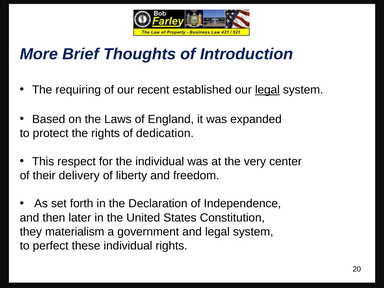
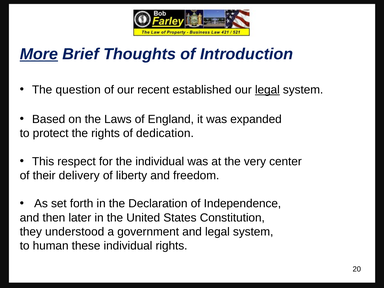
More underline: none -> present
requiring: requiring -> question
materialism: materialism -> understood
perfect: perfect -> human
